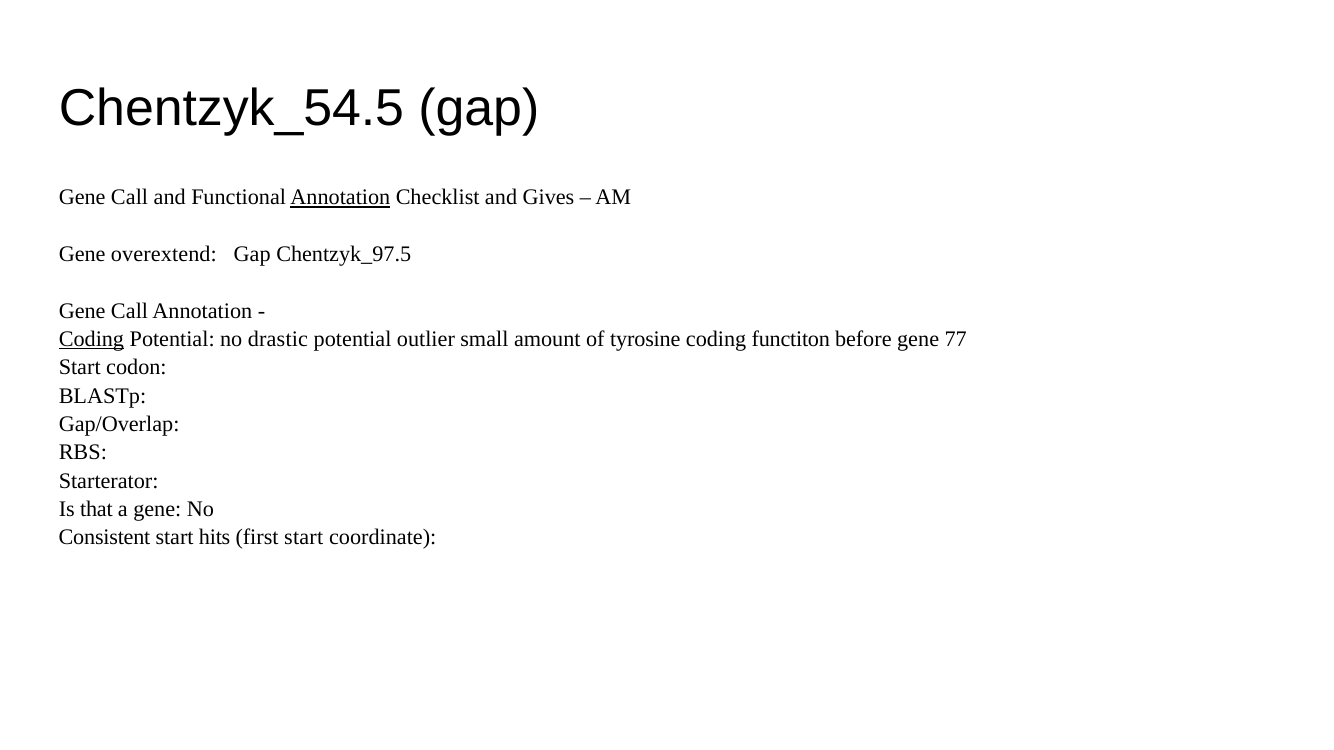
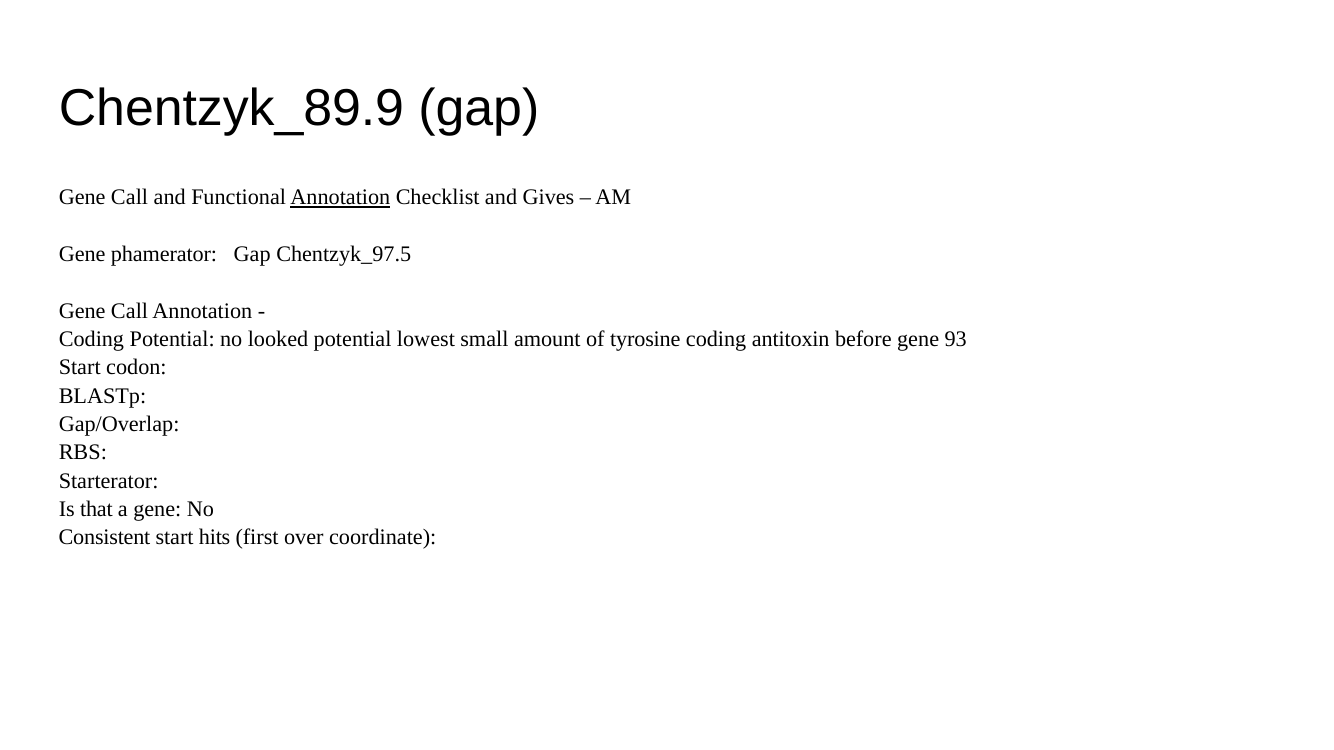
Chentzyk_54.5: Chentzyk_54.5 -> Chentzyk_89.9
overextend: overextend -> phamerator
Coding at (91, 339) underline: present -> none
drastic: drastic -> looked
outlier: outlier -> lowest
functiton: functiton -> antitoxin
77: 77 -> 93
first start: start -> over
